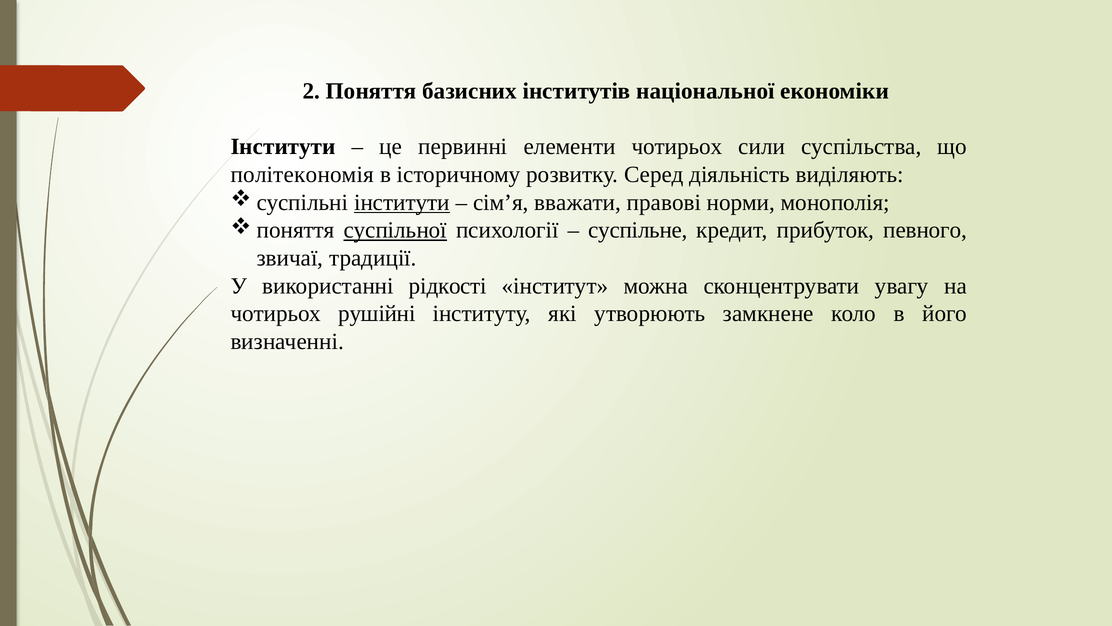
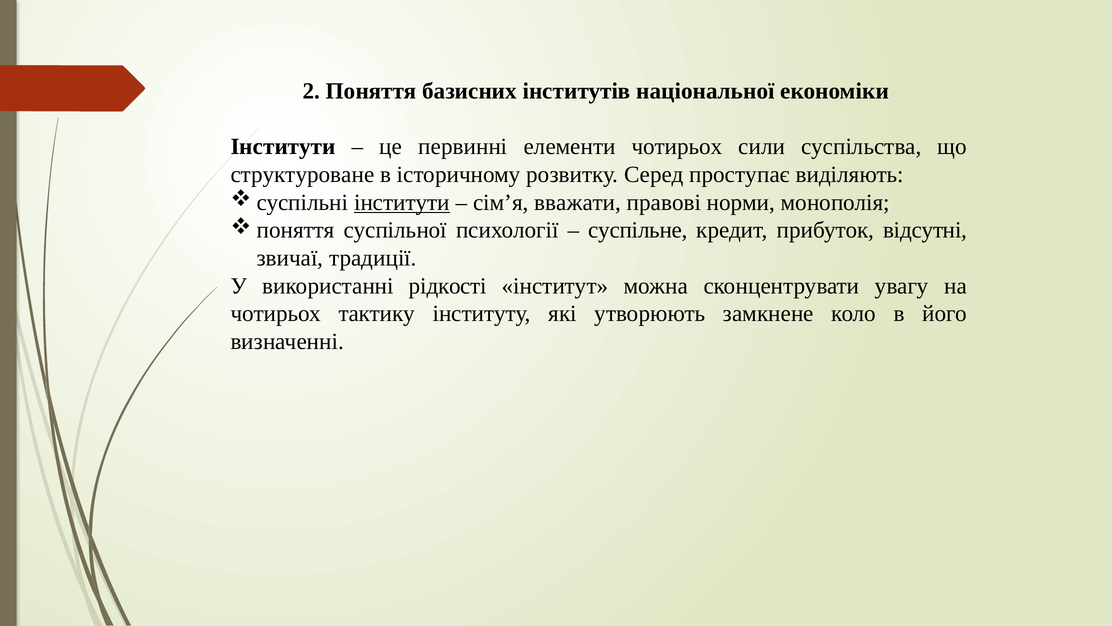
політекономія: політекономія -> структуроване
діяльність: діяльність -> проступає
суспільної underline: present -> none
певного: певного -> відсутні
рушійні: рушійні -> тактику
